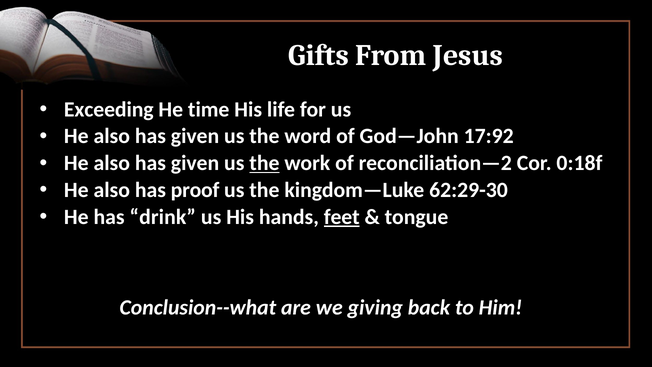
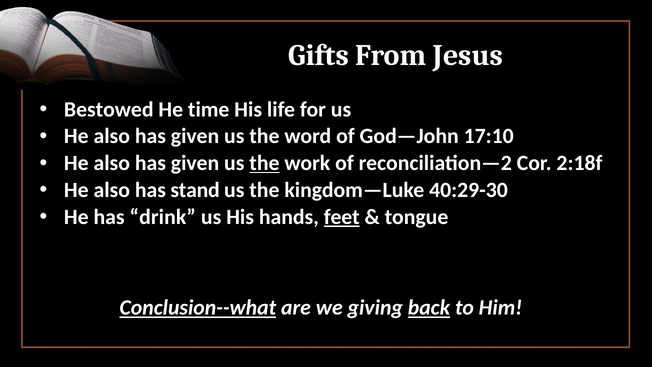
Exceeding: Exceeding -> Bestowed
17:92: 17:92 -> 17:10
0:18f: 0:18f -> 2:18f
proof: proof -> stand
62:29-30: 62:29-30 -> 40:29-30
Conclusion--what underline: none -> present
back underline: none -> present
